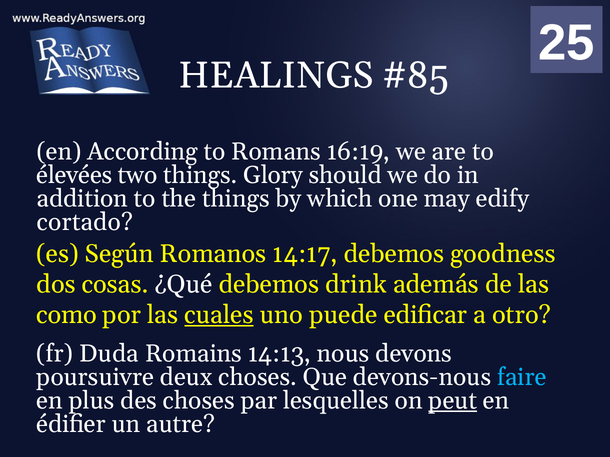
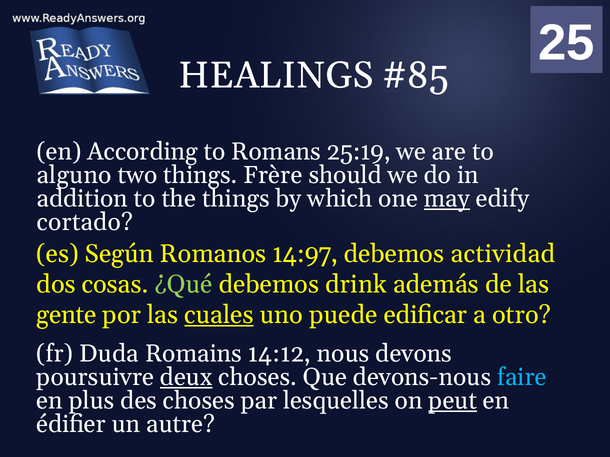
16:19: 16:19 -> 25:19
élevées: élevées -> alguno
Glory: Glory -> Frère
may underline: none -> present
14:17: 14:17 -> 14:97
goodness: goodness -> actividad
¿Qué colour: white -> light green
como: como -> gente
14:13: 14:13 -> 14:12
deux underline: none -> present
